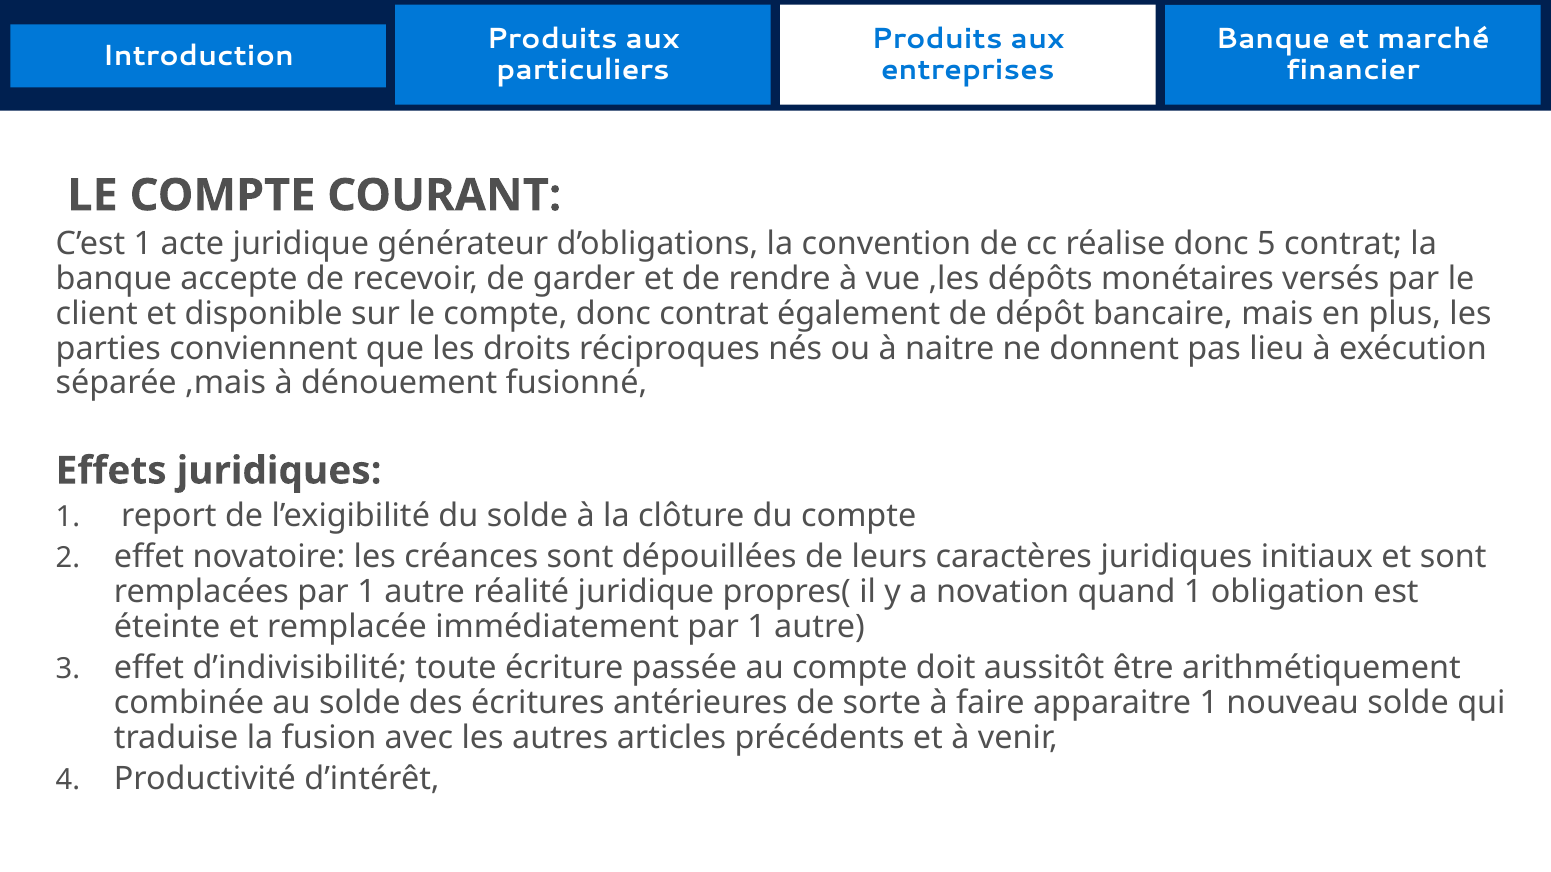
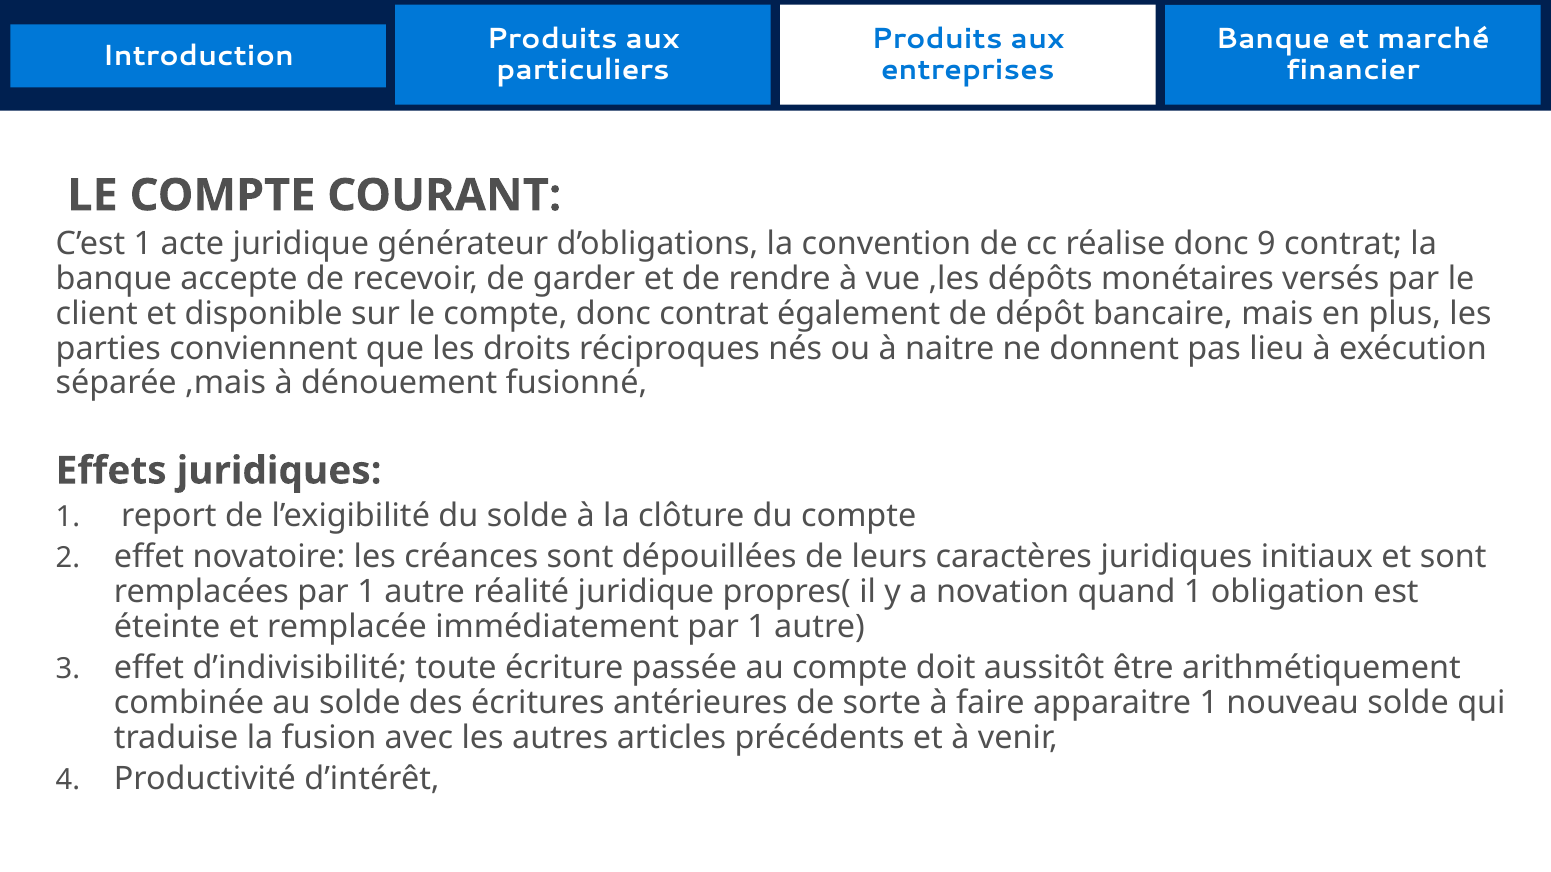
5: 5 -> 9
